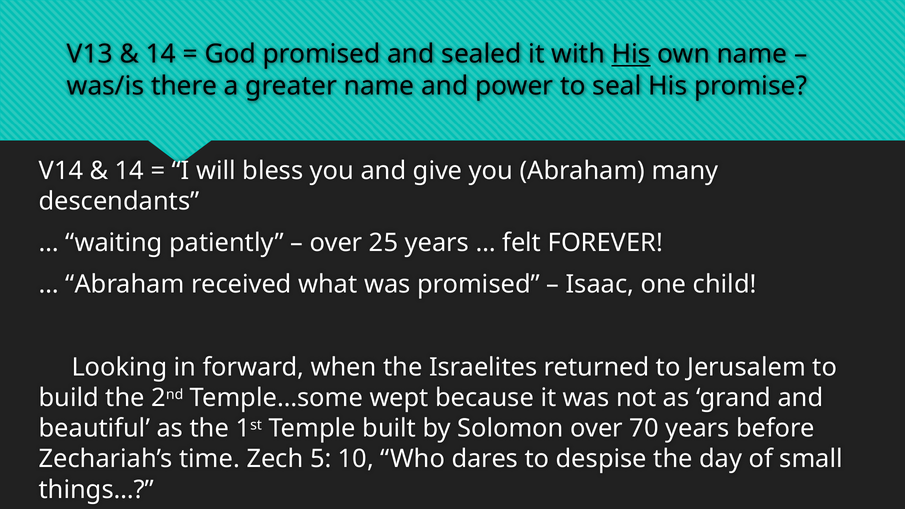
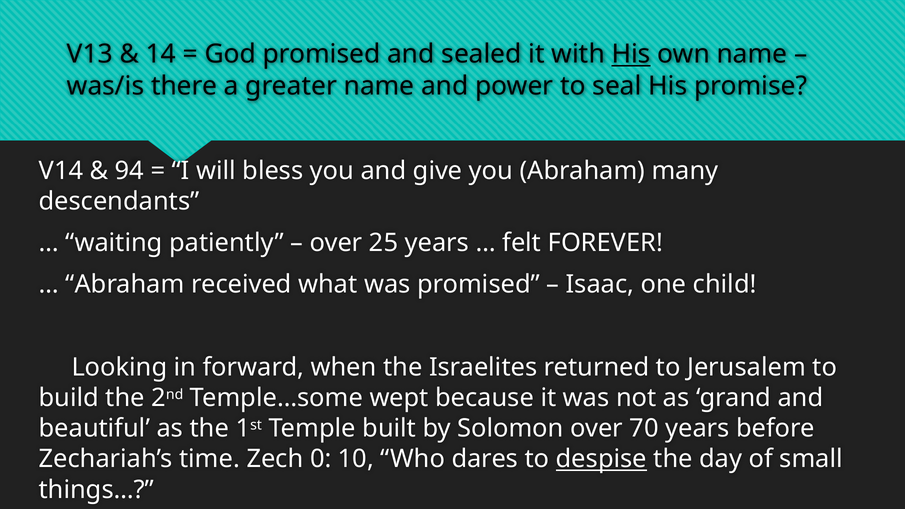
14 at (129, 171): 14 -> 94
5: 5 -> 0
despise underline: none -> present
